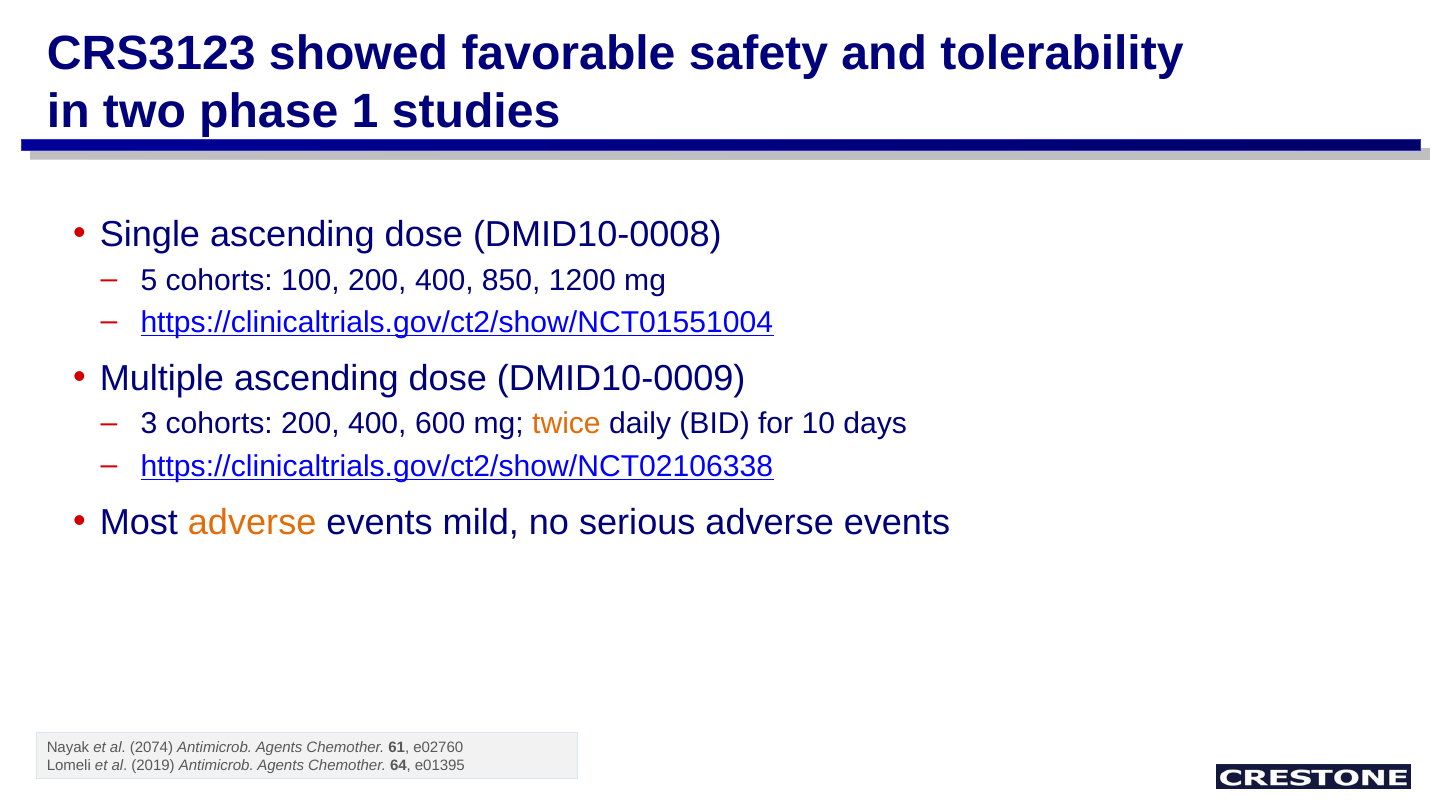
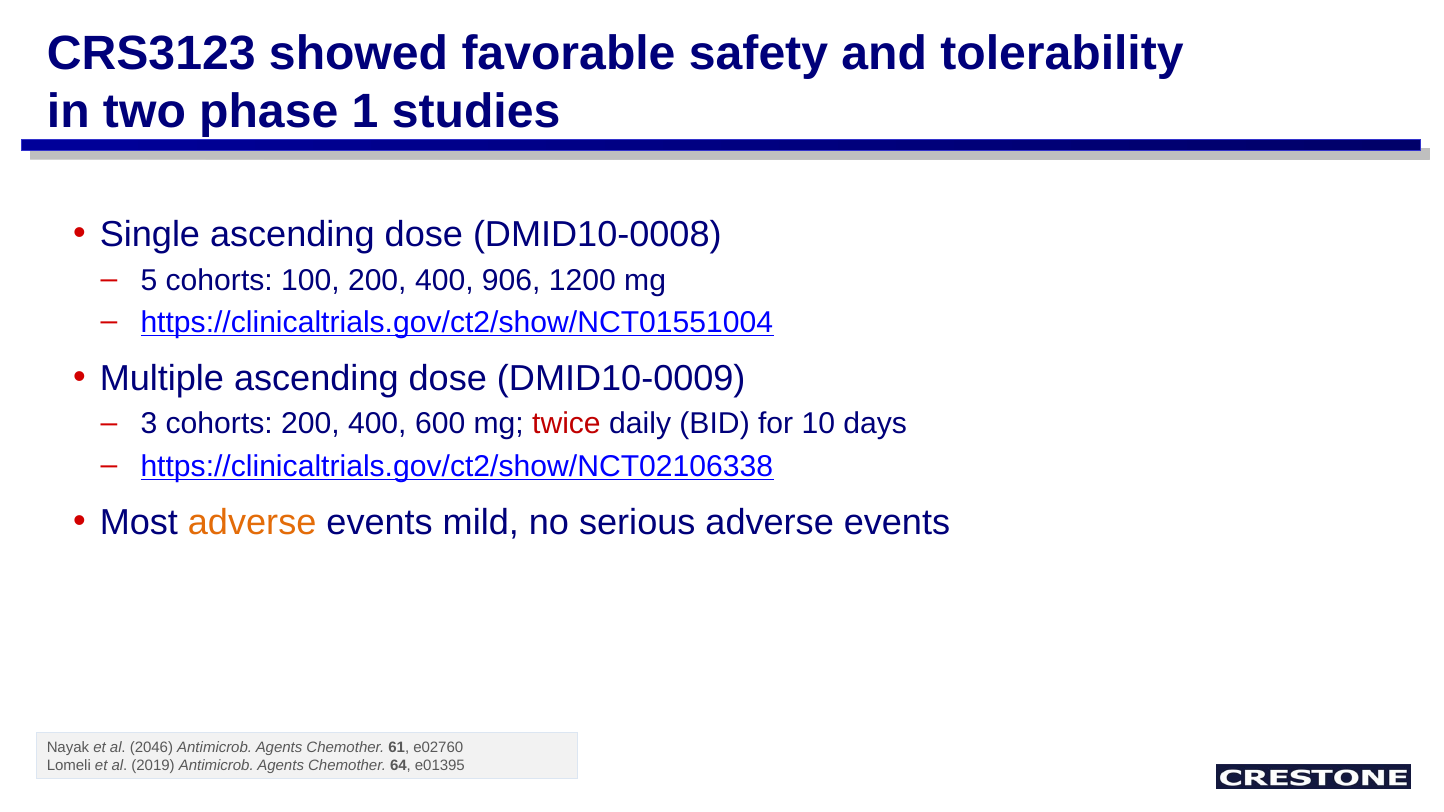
850: 850 -> 906
twice colour: orange -> red
2074: 2074 -> 2046
